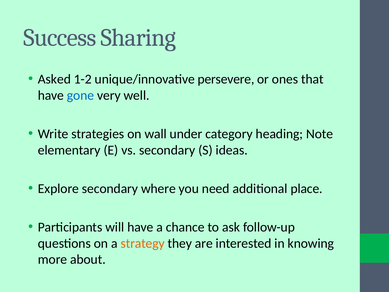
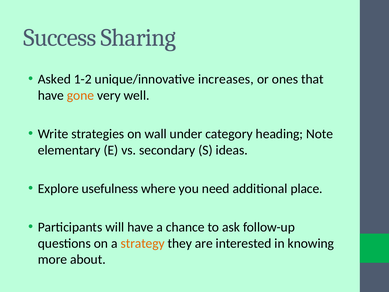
persevere: persevere -> increases
gone colour: blue -> orange
Explore secondary: secondary -> usefulness
